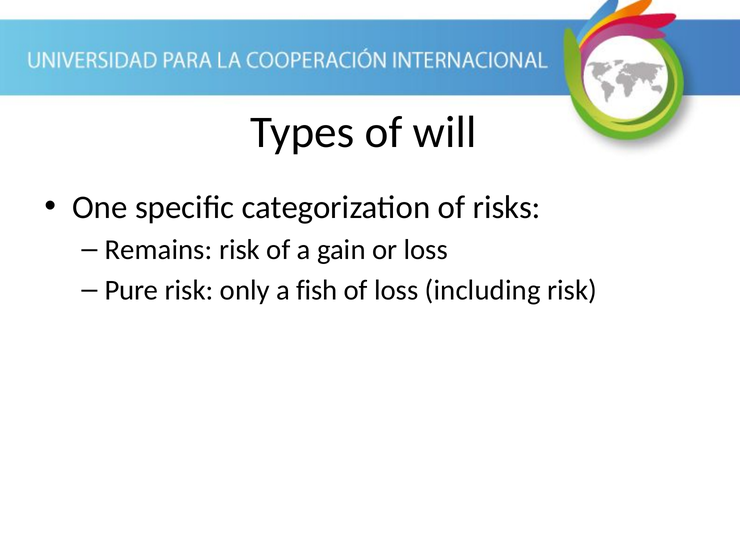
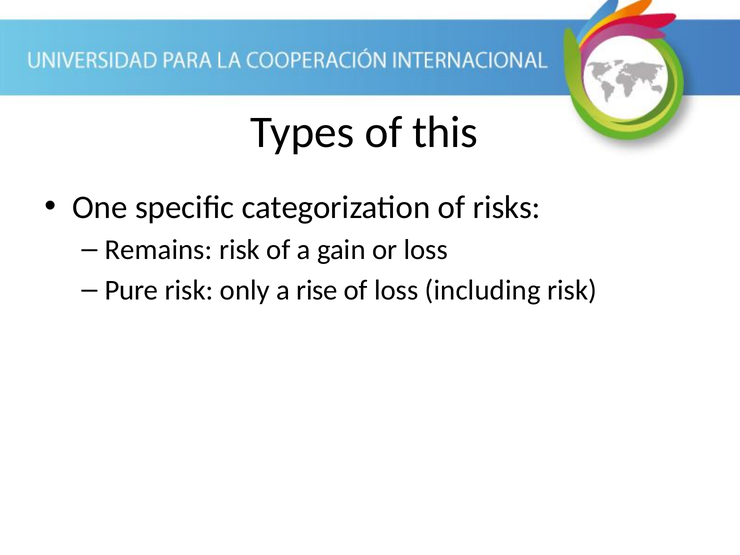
will: will -> this
fish: fish -> rise
